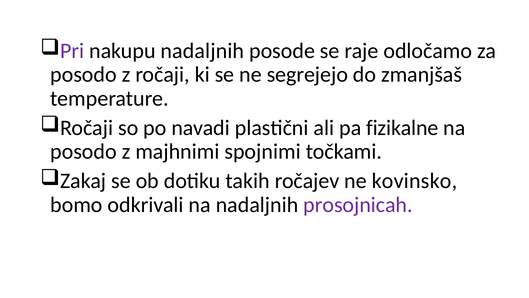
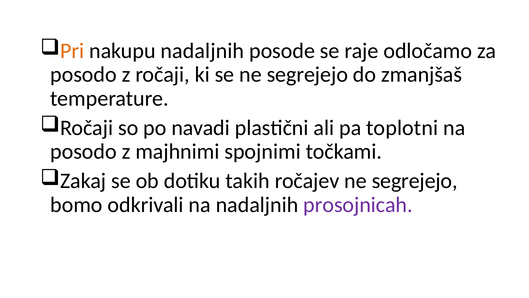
Pri colour: purple -> orange
fizikalne: fizikalne -> toplotni
ročajev ne kovinsko: kovinsko -> segrejejo
